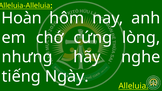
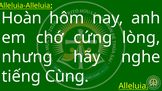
Ngày: Ngày -> Cùng
